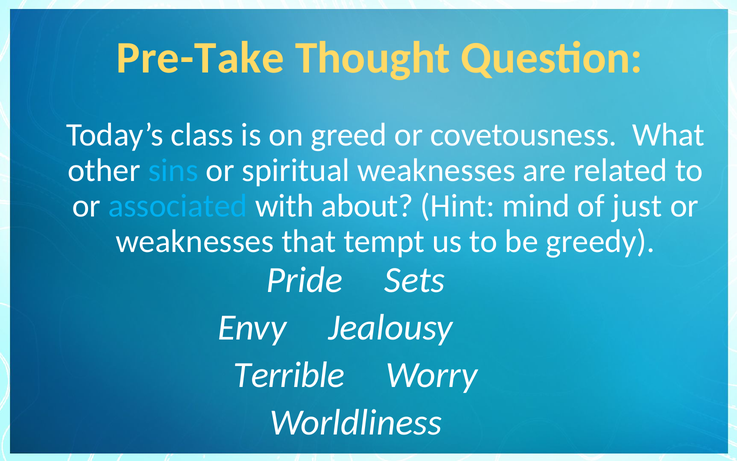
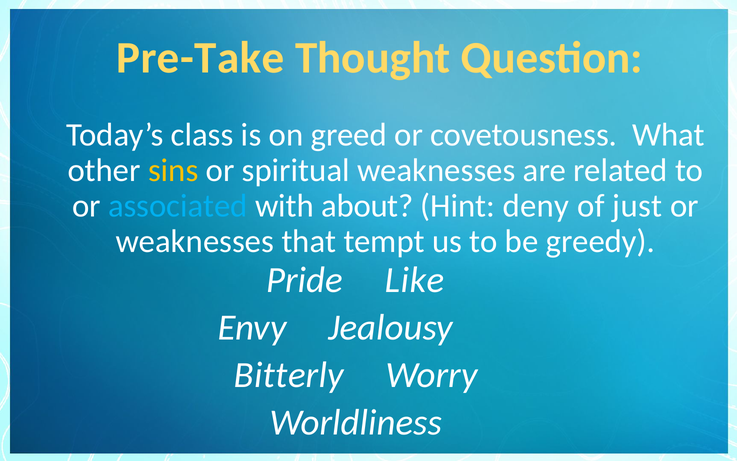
sins colour: light blue -> yellow
mind: mind -> deny
Sets: Sets -> Like
Terrible: Terrible -> Bitterly
